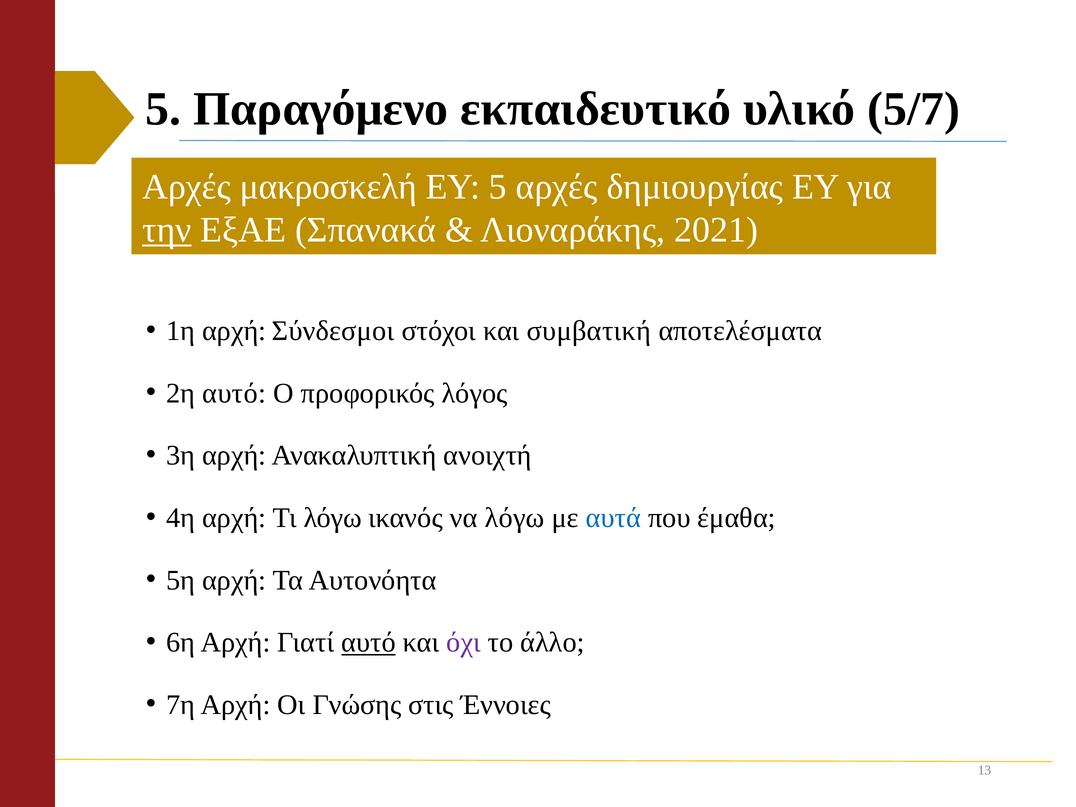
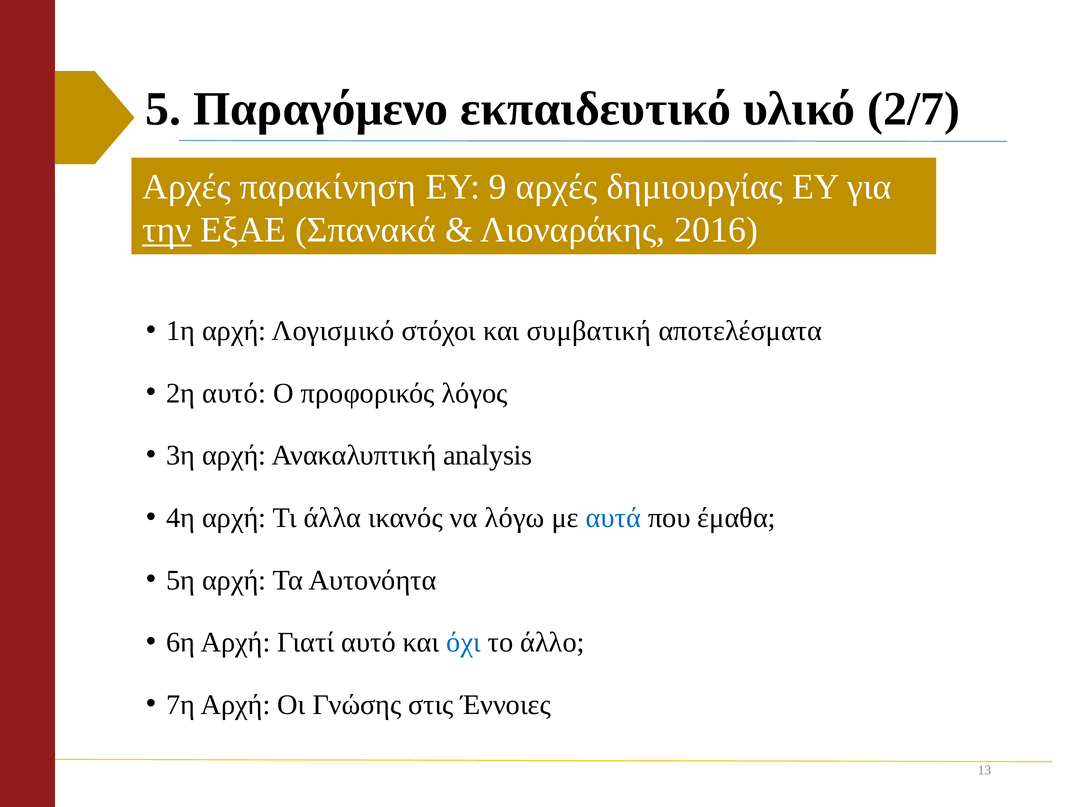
5/7: 5/7 -> 2/7
μακροσκελή: μακροσκελή -> παρακίνηση
ΕΥ 5: 5 -> 9
2021: 2021 -> 2016
Σύνδεσμοι: Σύνδεσμοι -> Λογισμικό
ανοιχτή: ανοιχτή -> analysis
Τι λόγω: λόγω -> άλλα
αυτό at (369, 642) underline: present -> none
όχι colour: purple -> blue
